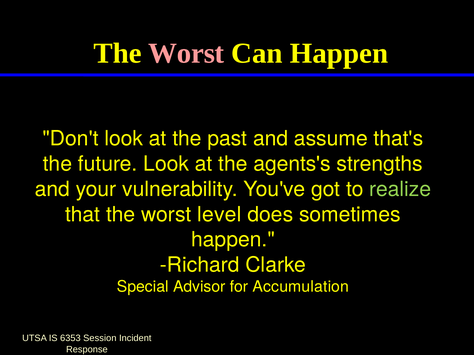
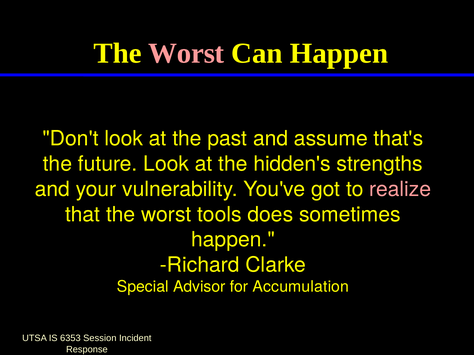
agents's: agents's -> hidden's
realize colour: light green -> pink
level: level -> tools
